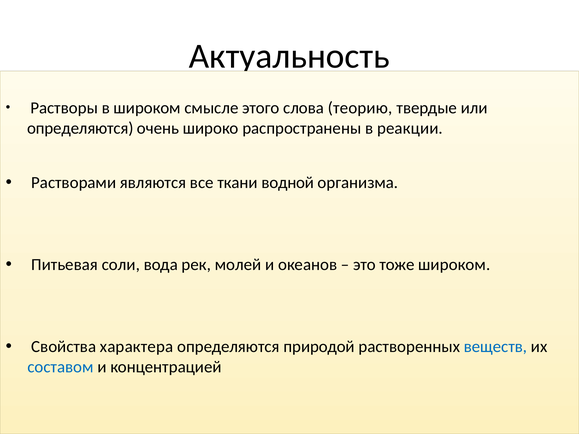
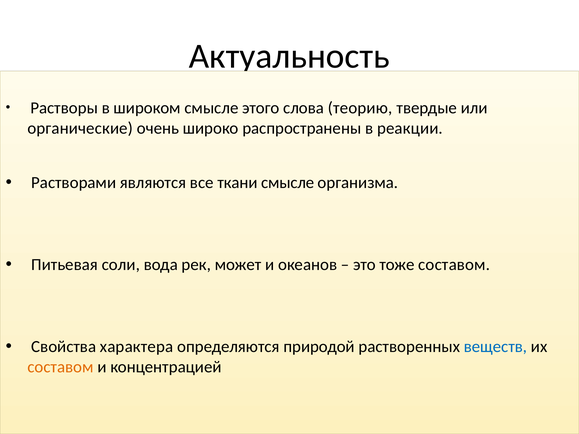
определяются at (80, 128): определяются -> органические
ткани водной: водной -> смысле
молей: молей -> может
тоже широком: широком -> составом
составом at (61, 367) colour: blue -> orange
